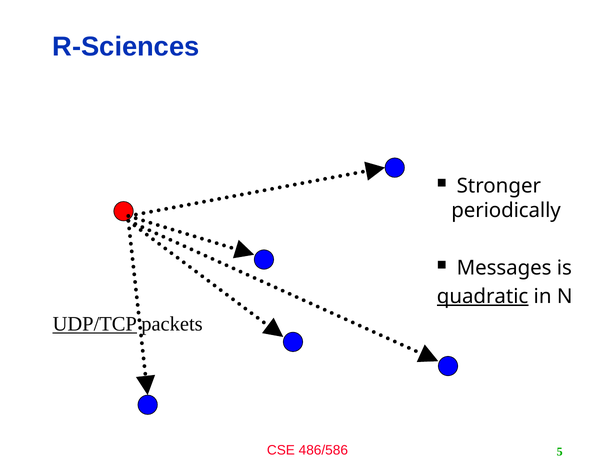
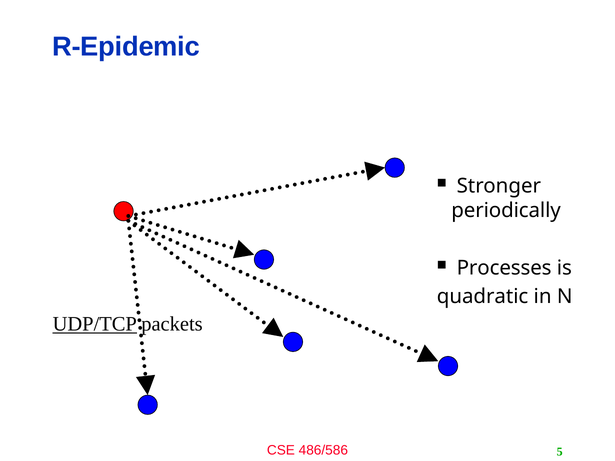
R-Sciences: R-Sciences -> R-Epidemic
Messages: Messages -> Processes
quadratic underline: present -> none
